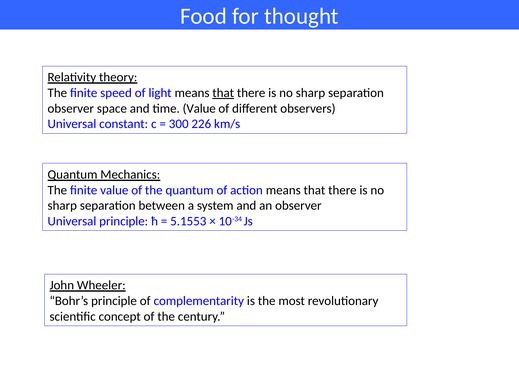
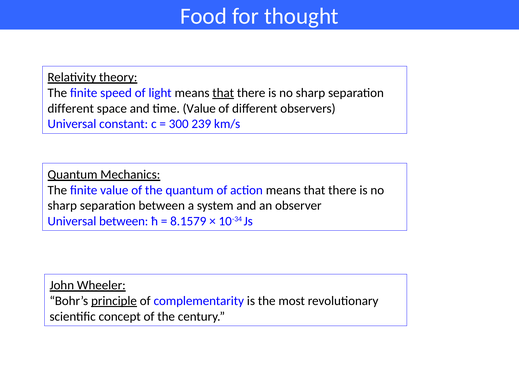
observer at (71, 109): observer -> different
226: 226 -> 239
Universal principle: principle -> between
5.1553: 5.1553 -> 8.1579
principle at (114, 301) underline: none -> present
